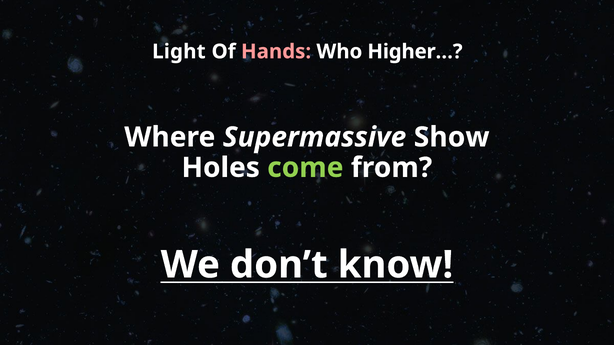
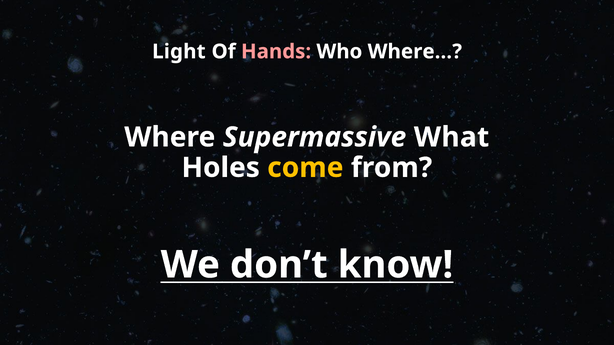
Higher…: Higher… -> Where…
Show: Show -> What
come colour: light green -> yellow
